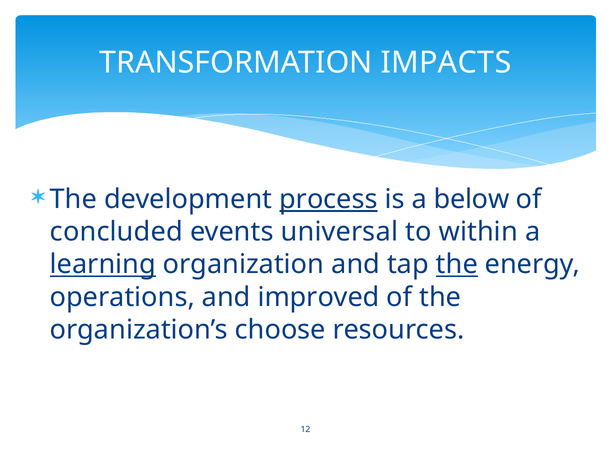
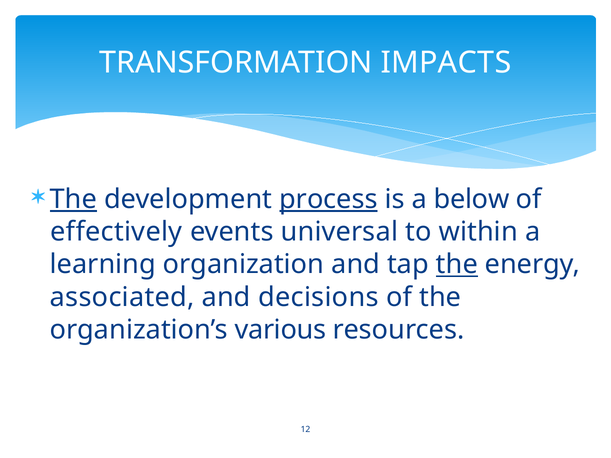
The at (73, 199) underline: none -> present
concluded: concluded -> effectively
learning underline: present -> none
operations: operations -> associated
improved: improved -> decisions
choose: choose -> various
